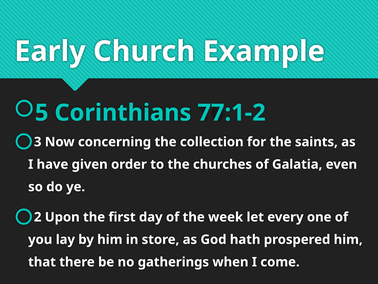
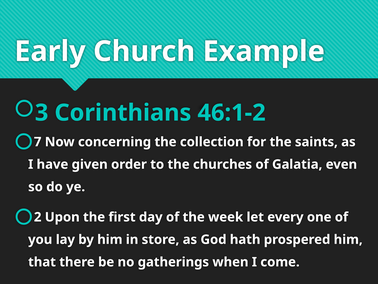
5: 5 -> 3
77:1-2: 77:1-2 -> 46:1-2
3: 3 -> 7
